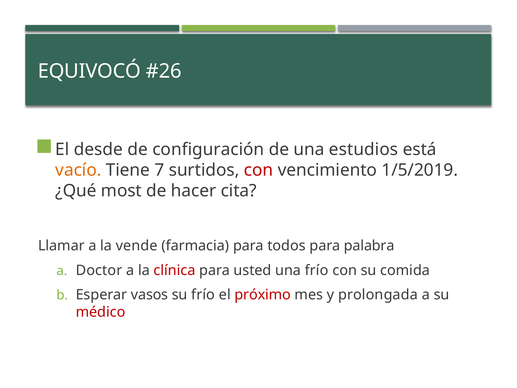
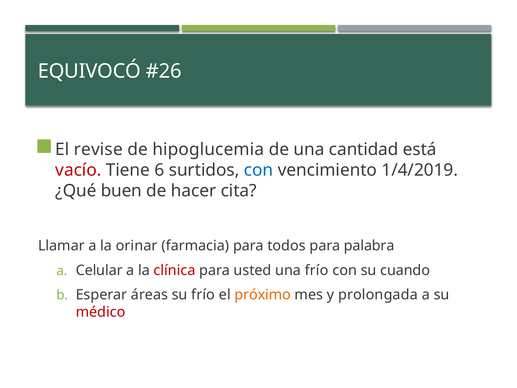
desde: desde -> revise
configuración: configuración -> hipoglucemia
estudios: estudios -> cantidad
vacío colour: orange -> red
7: 7 -> 6
con at (259, 170) colour: red -> blue
1/5/2019: 1/5/2019 -> 1/4/2019
most: most -> buen
vende: vende -> orinar
Doctor: Doctor -> Celular
comida: comida -> cuando
vasos: vasos -> áreas
próximo colour: red -> orange
